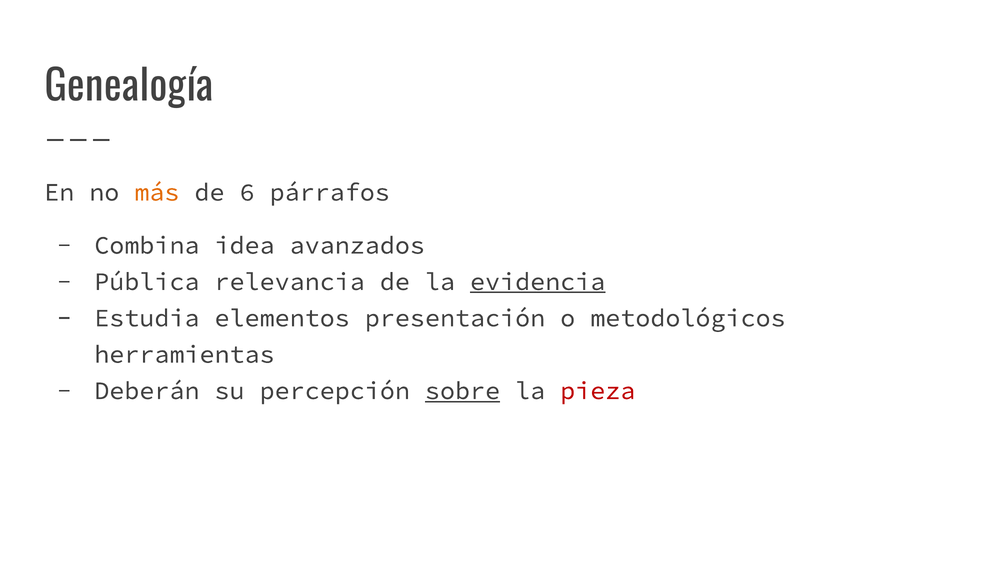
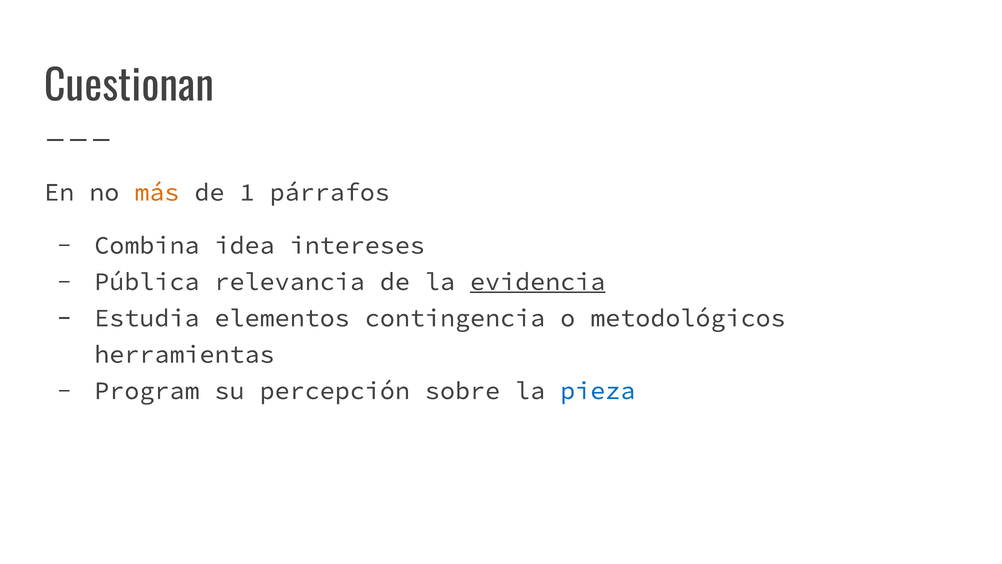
Genealogía: Genealogía -> Cuestionan
6: 6 -> 1
avanzados: avanzados -> intereses
presentación: presentación -> contingencia
Deberán: Deberán -> Program
sobre underline: present -> none
pieza colour: red -> blue
